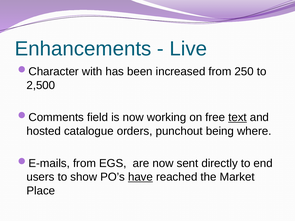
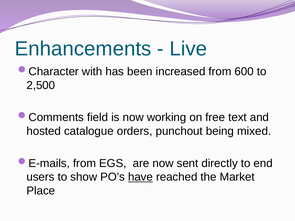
250: 250 -> 600
text underline: present -> none
where: where -> mixed
